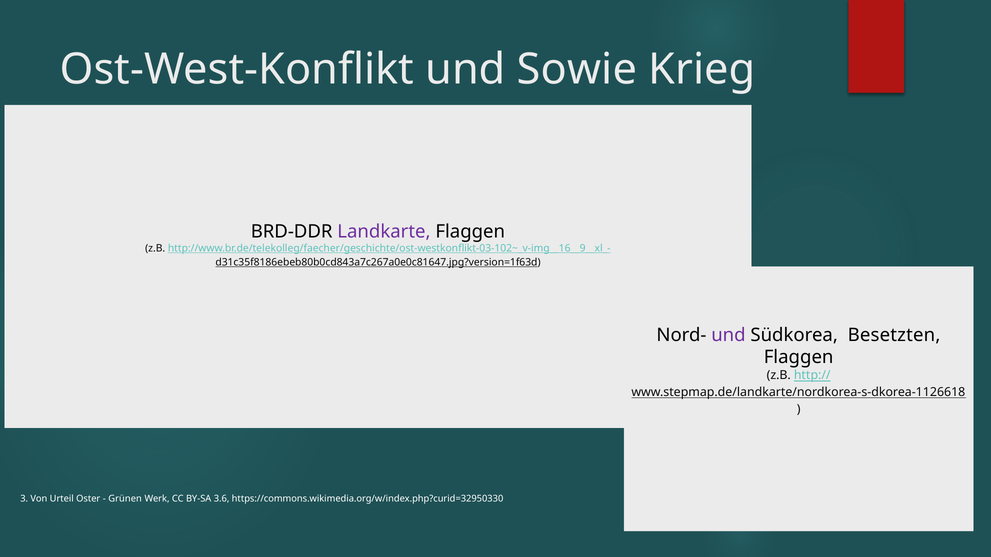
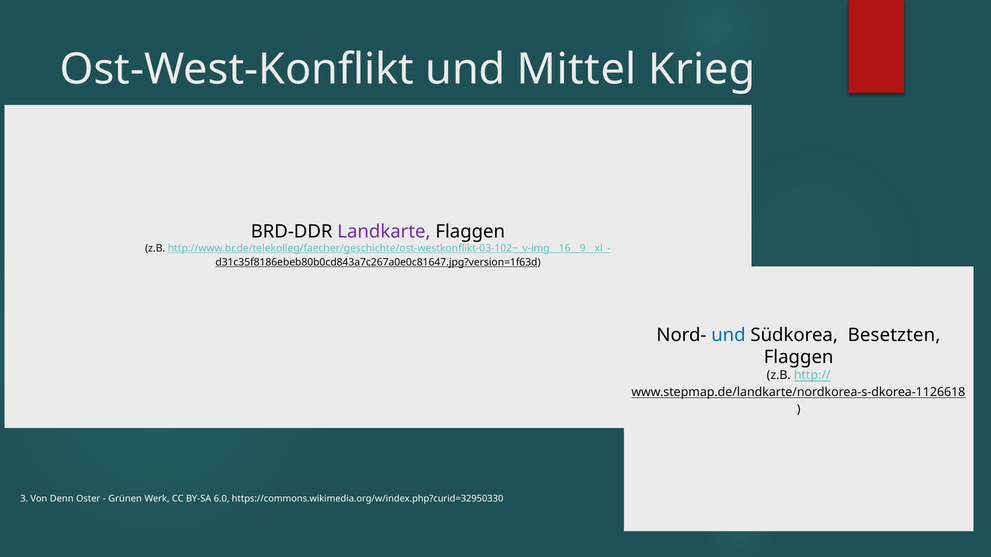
Sowie: Sowie -> Mittel
und at (728, 335) colour: purple -> blue
Urteil: Urteil -> Denn
3.6: 3.6 -> 6.0
